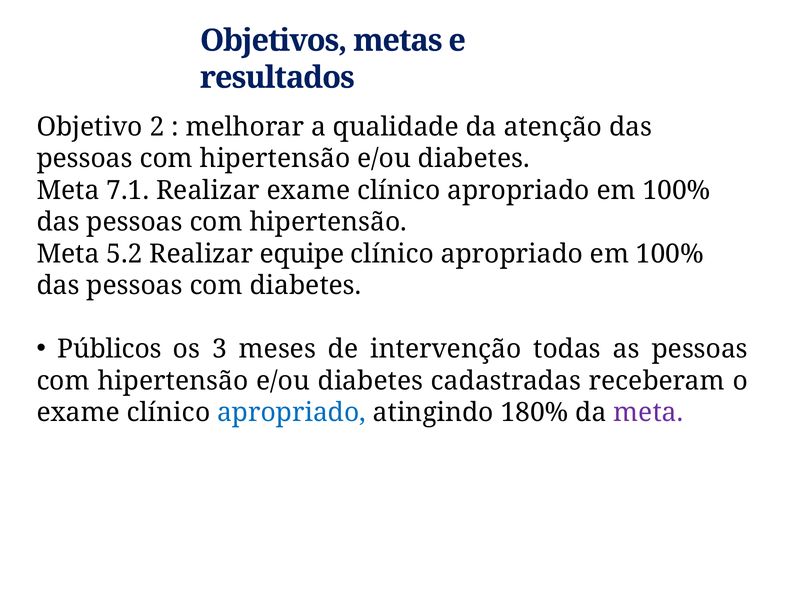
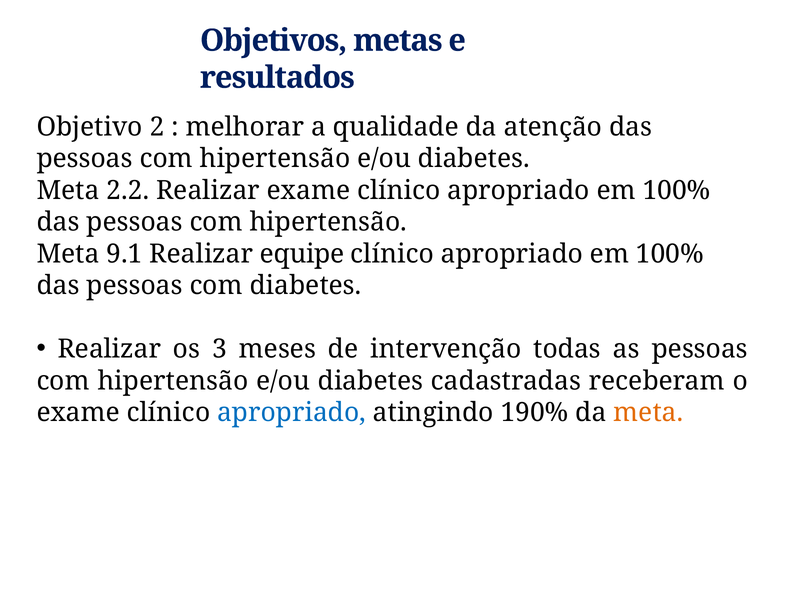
7.1: 7.1 -> 2.2
5.2: 5.2 -> 9.1
Públicos at (109, 349): Públicos -> Realizar
180%: 180% -> 190%
meta at (648, 412) colour: purple -> orange
